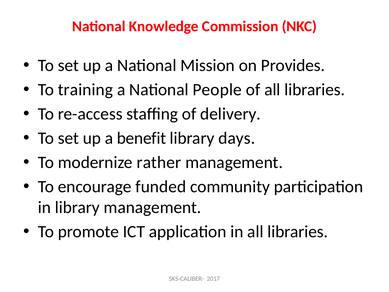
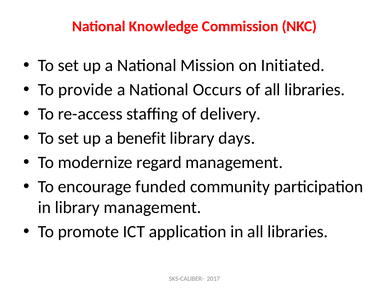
Provides: Provides -> Initiated
training: training -> provide
People: People -> Occurs
rather: rather -> regard
